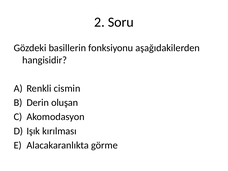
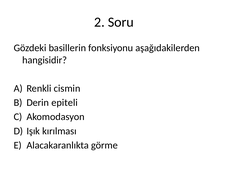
oluşan: oluşan -> epiteli
